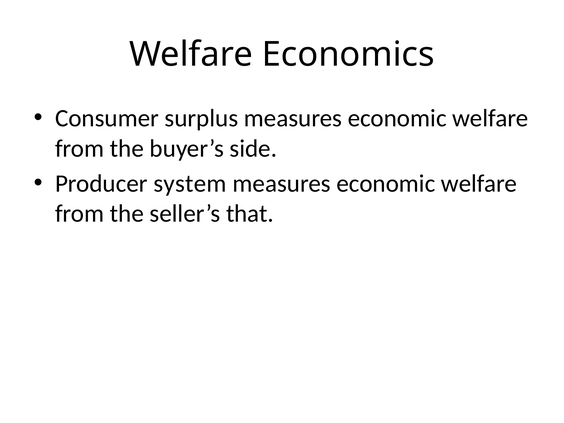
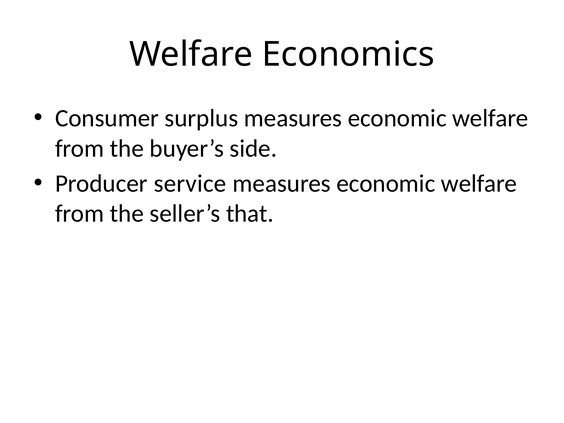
system: system -> service
